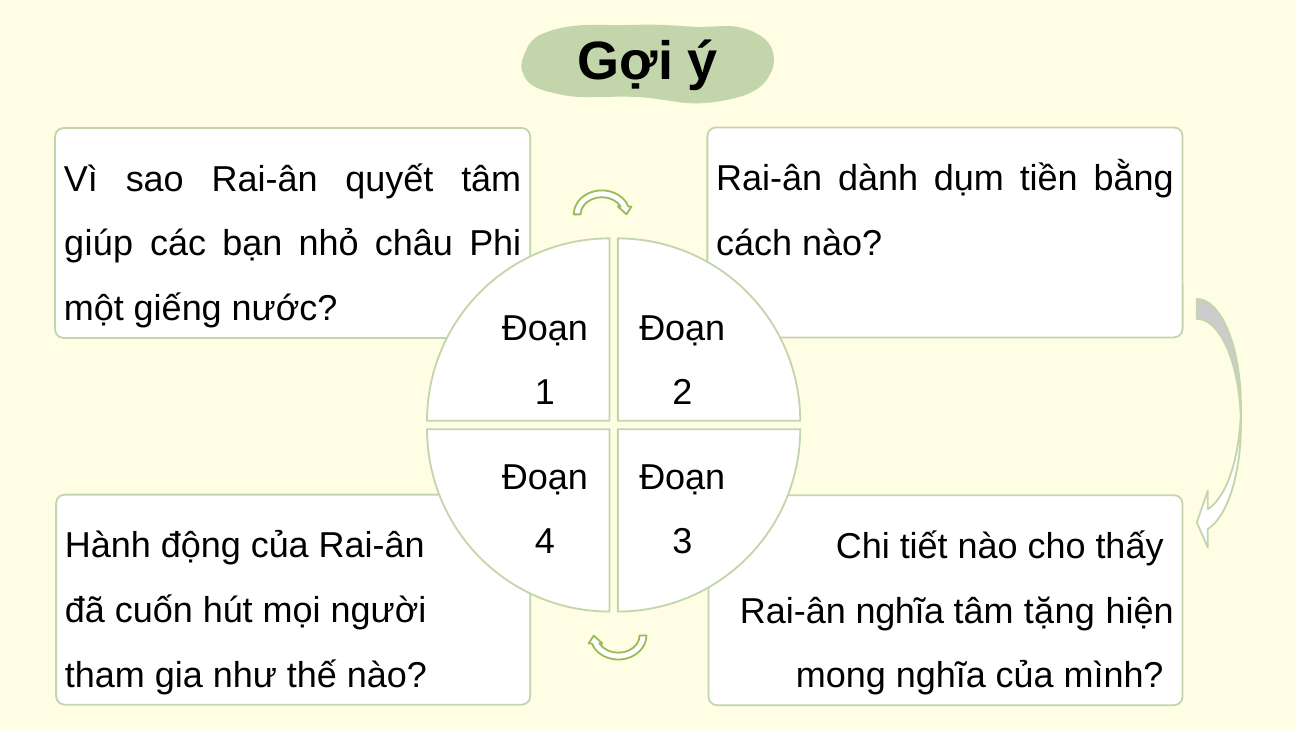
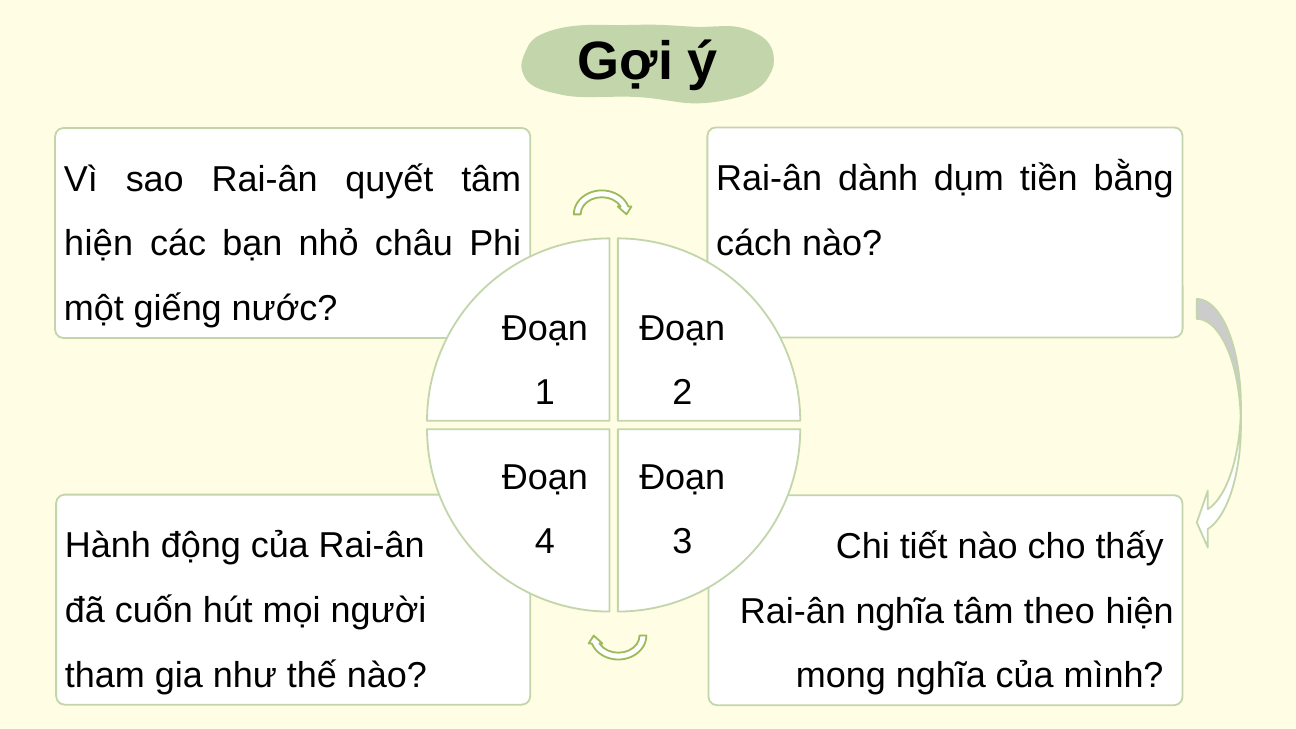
giúp at (99, 244): giúp -> hiện
tặng: tặng -> theo
